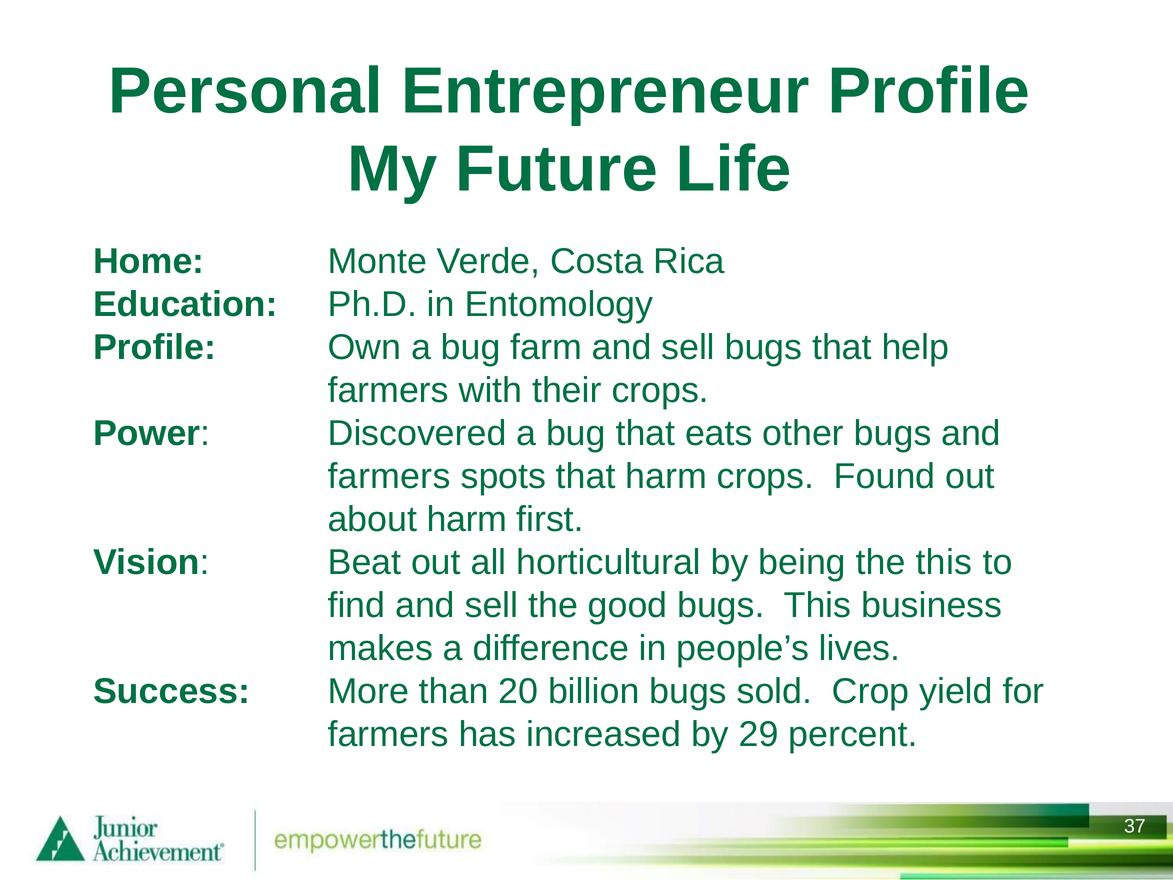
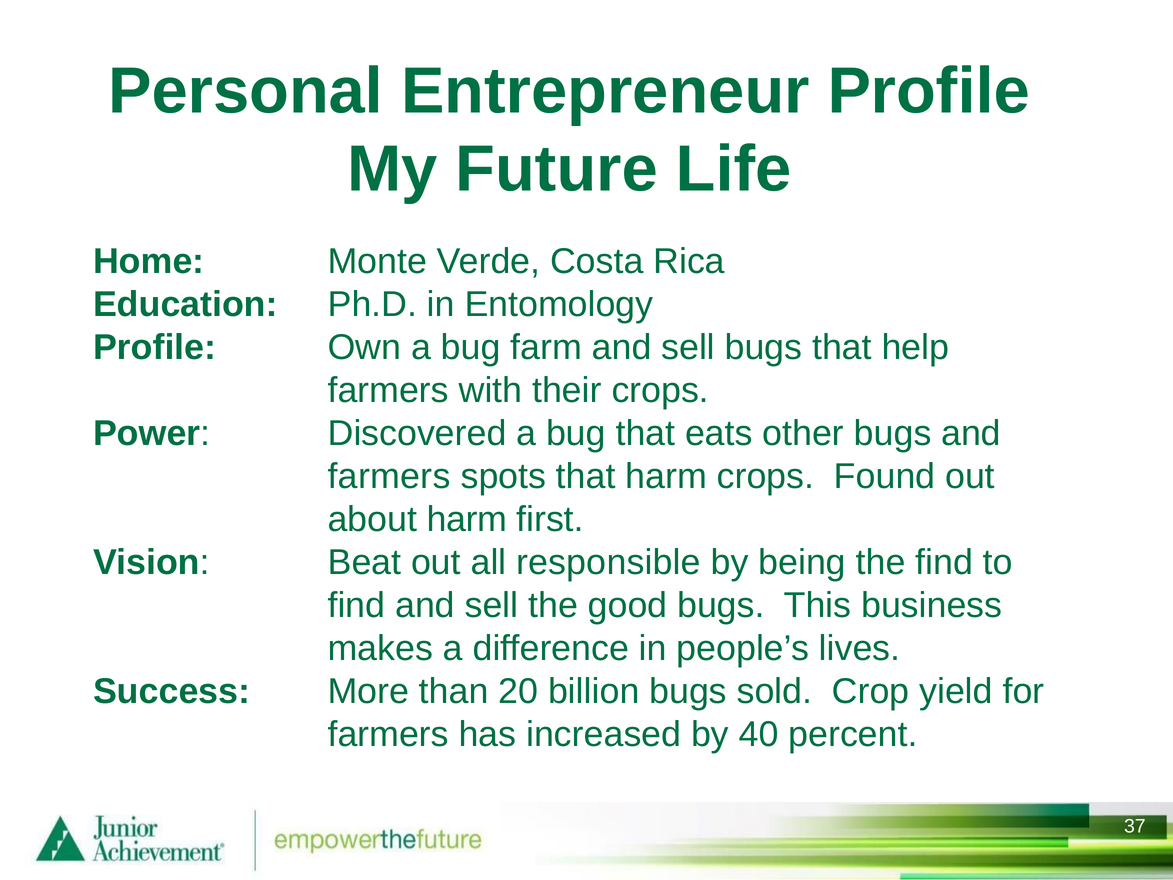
horticultural: horticultural -> responsible
the this: this -> find
29: 29 -> 40
